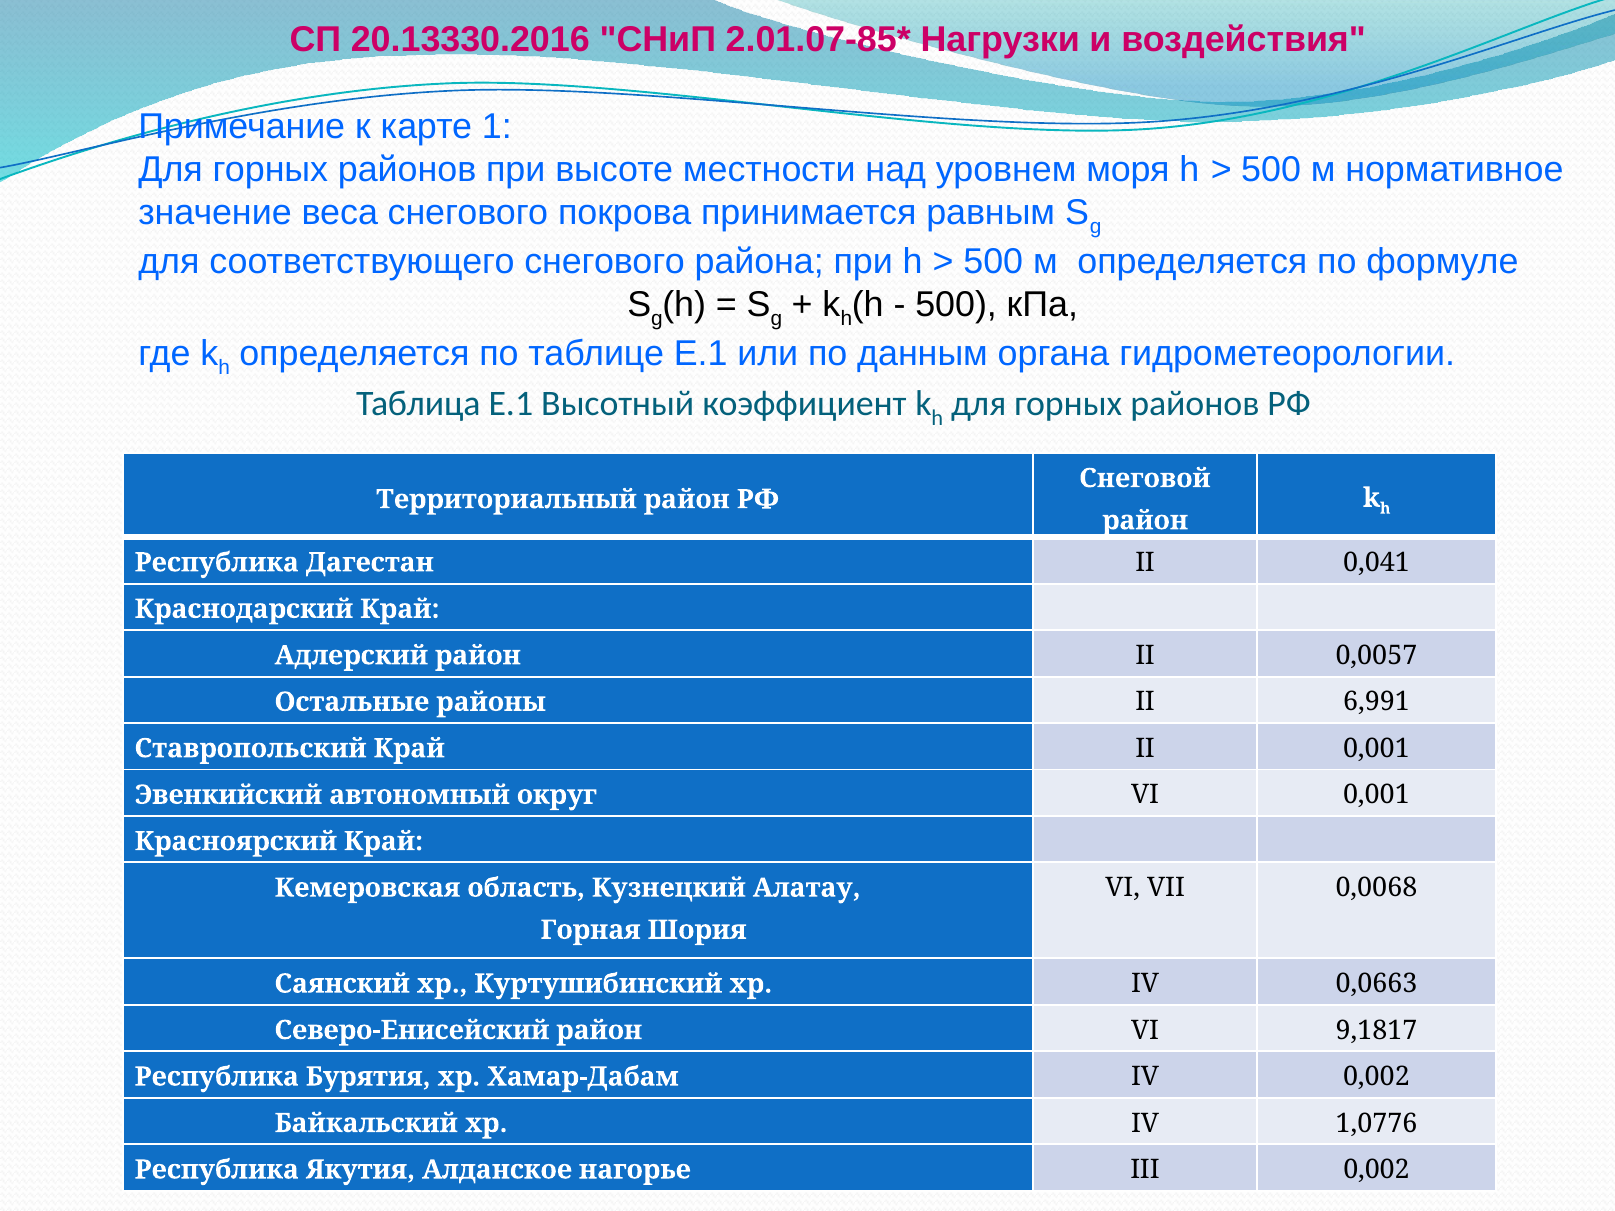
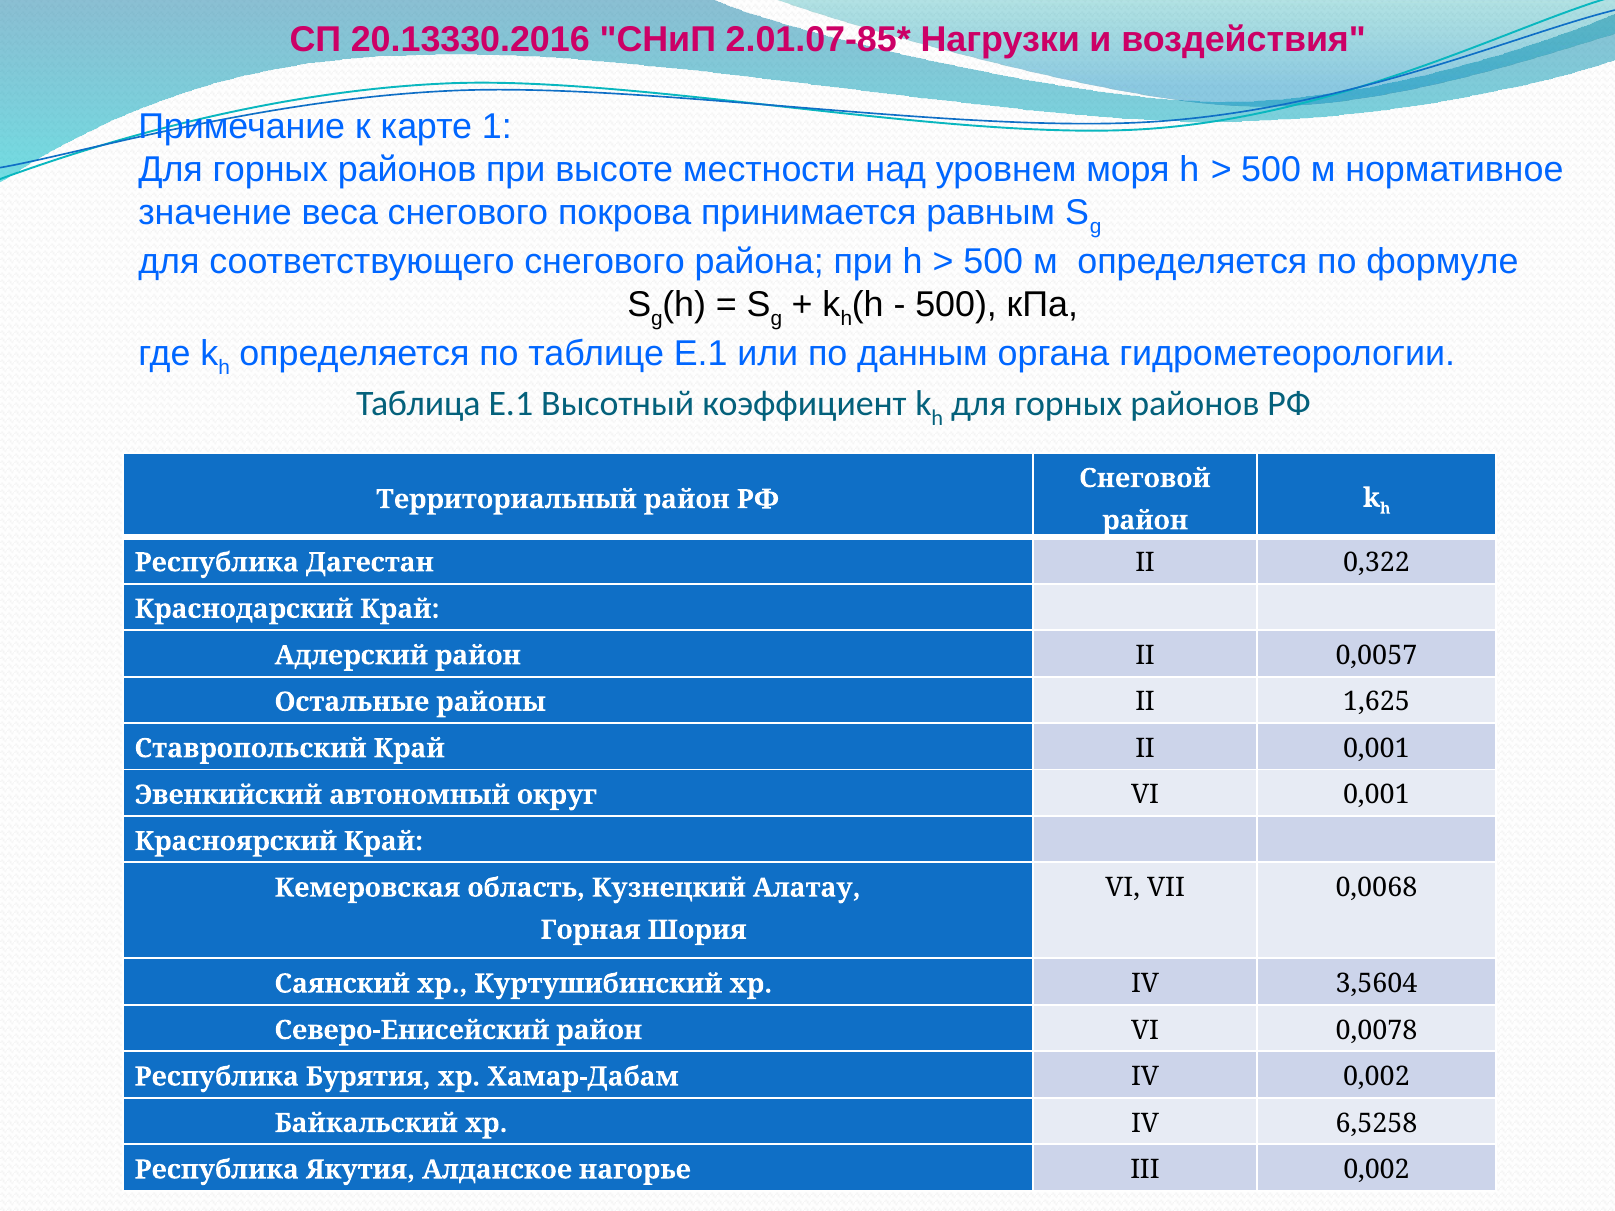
0,041: 0,041 -> 0,322
6,991: 6,991 -> 1,625
0,0663: 0,0663 -> 3,5604
9,1817: 9,1817 -> 0,0078
1,0776: 1,0776 -> 6,5258
